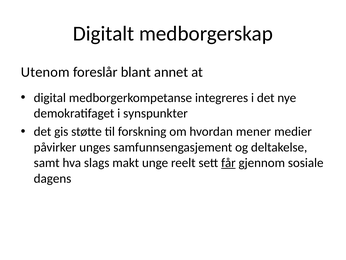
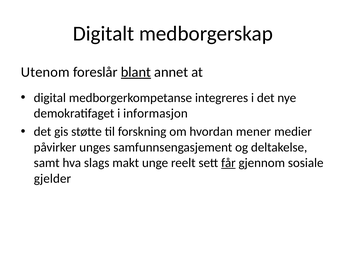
blant underline: none -> present
synspunkter: synspunkter -> informasjon
dagens: dagens -> gjelder
